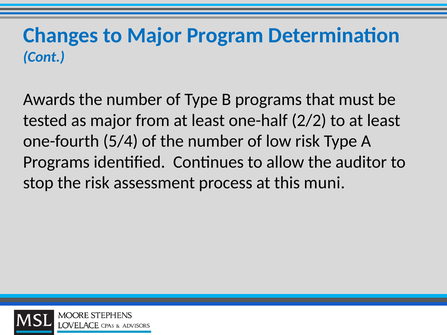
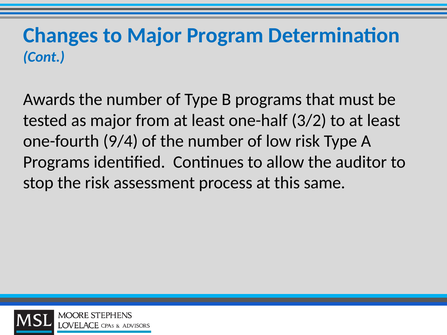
2/2: 2/2 -> 3/2
5/4: 5/4 -> 9/4
muni: muni -> same
